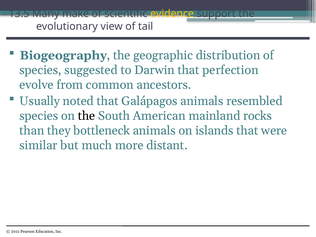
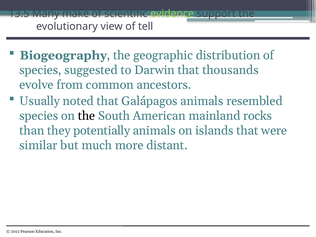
evidence colour: yellow -> light green
tail: tail -> tell
perfection: perfection -> thousands
bottleneck: bottleneck -> potentially
